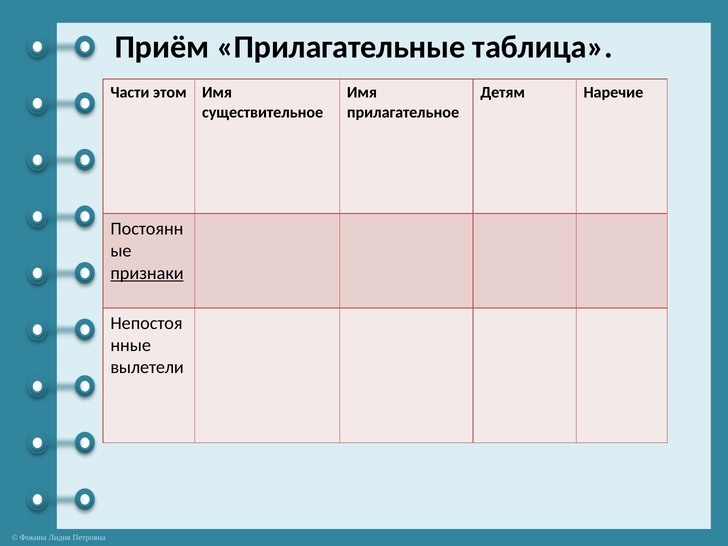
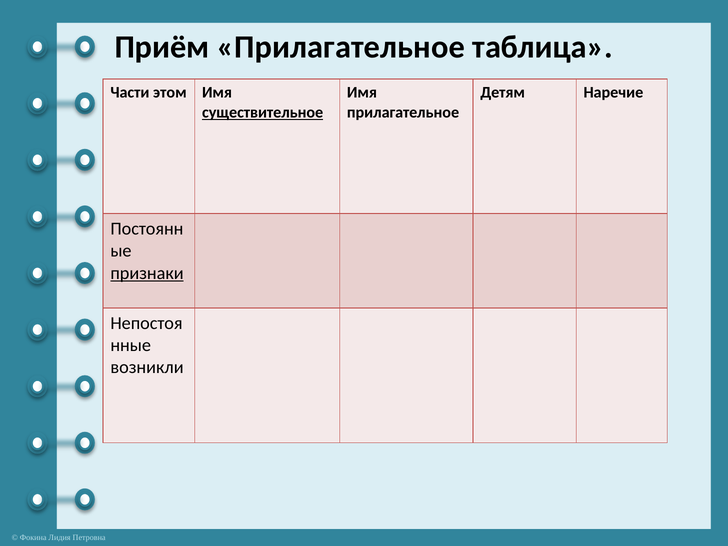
Приём Прилагательные: Прилагательные -> Прилагательное
существительное underline: none -> present
вылетели: вылетели -> возникли
